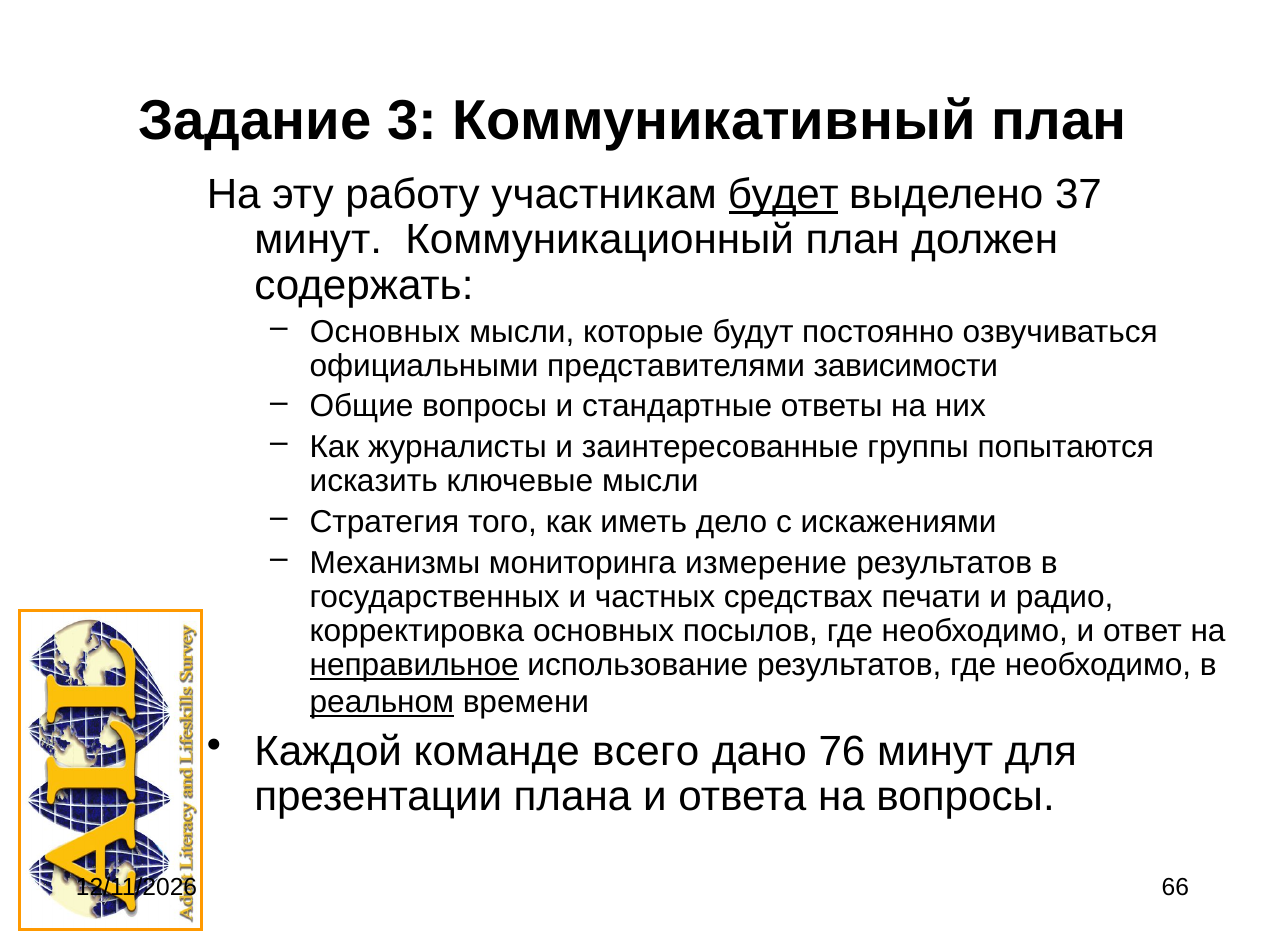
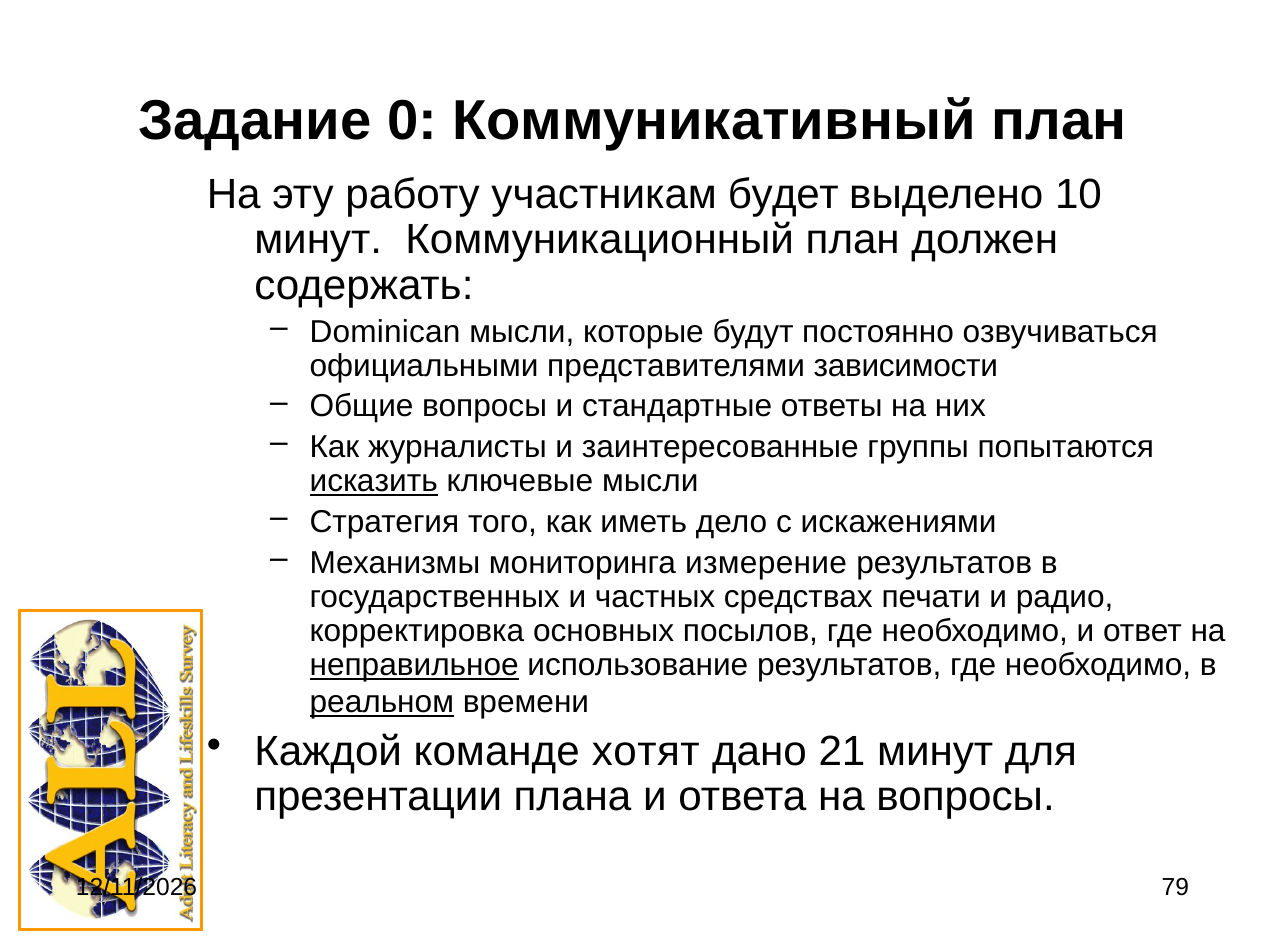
3: 3 -> 0
будет underline: present -> none
37: 37 -> 10
Основных at (385, 332): Основных -> Dominican
исказить underline: none -> present
всего: всего -> хотят
76: 76 -> 21
66: 66 -> 79
